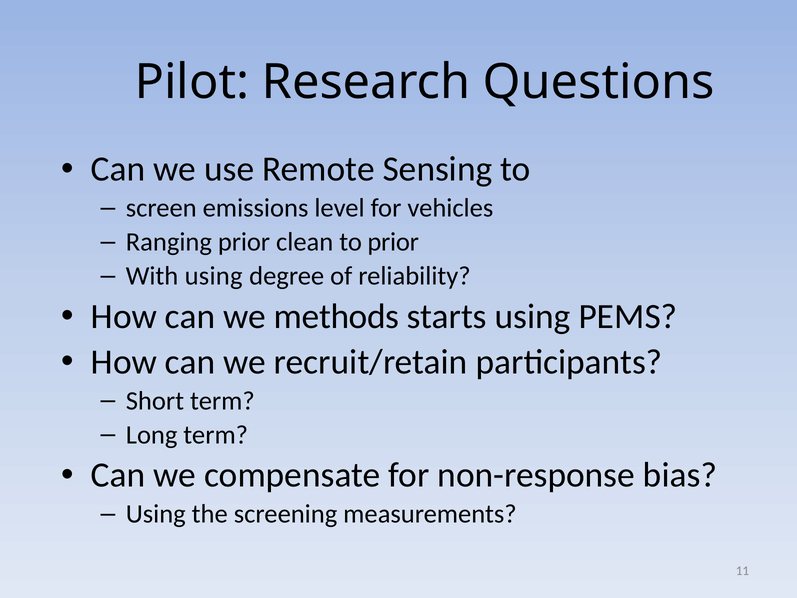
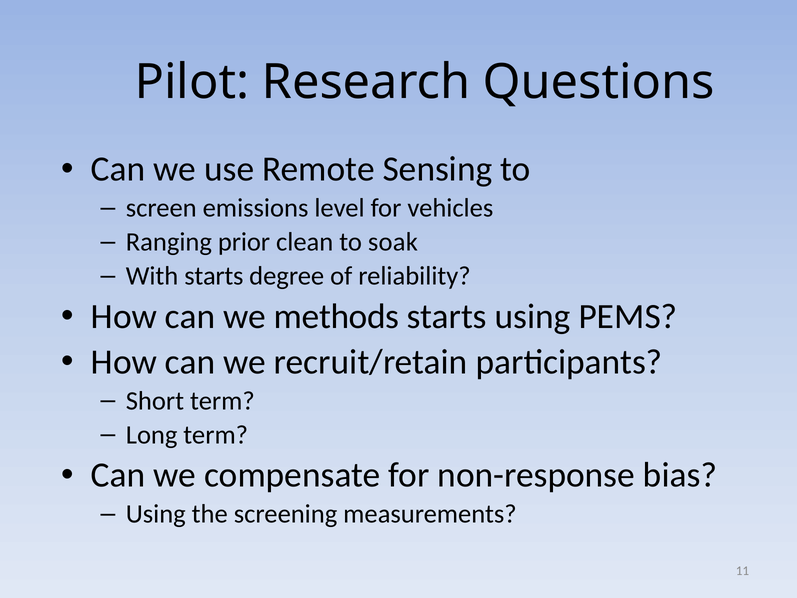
to prior: prior -> soak
With using: using -> starts
